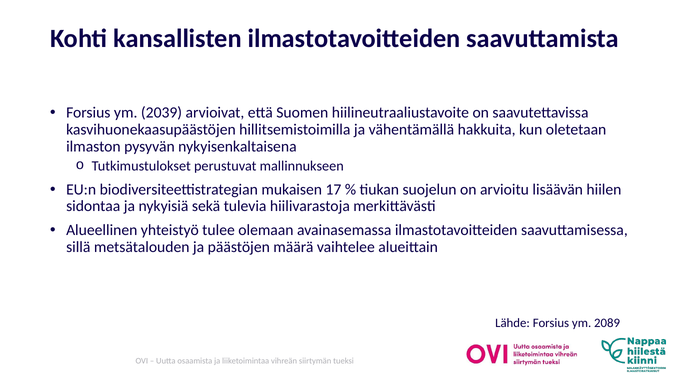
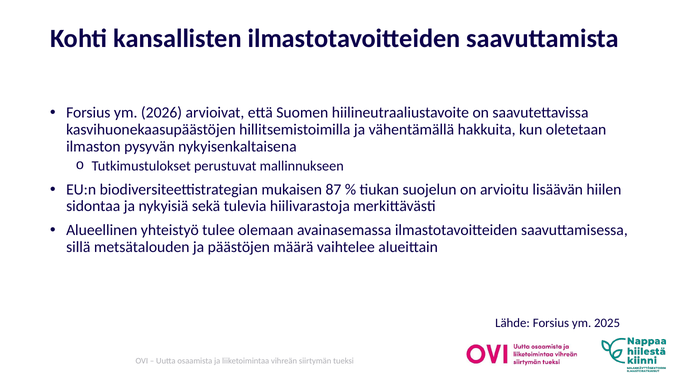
2039: 2039 -> 2026
17: 17 -> 87
2089: 2089 -> 2025
